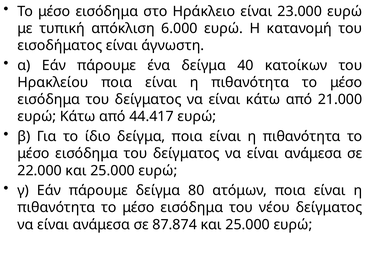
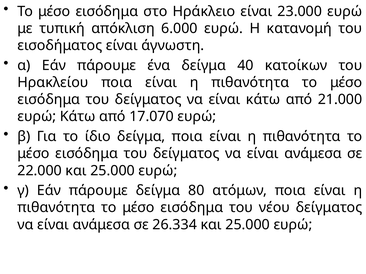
44.417: 44.417 -> 17.070
87.874: 87.874 -> 26.334
